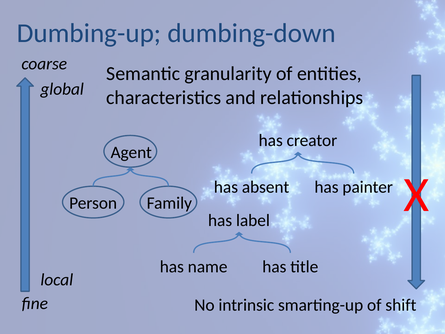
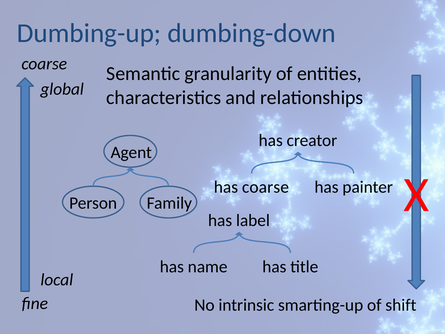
has absent: absent -> coarse
